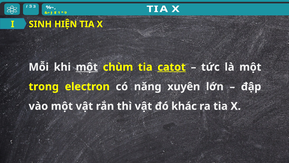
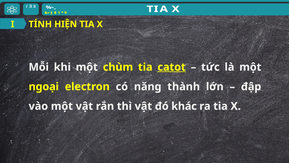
SINH: SINH -> TÍNH
một at (87, 67) underline: present -> none
trong: trong -> ngoại
xuyên: xuyên -> thành
